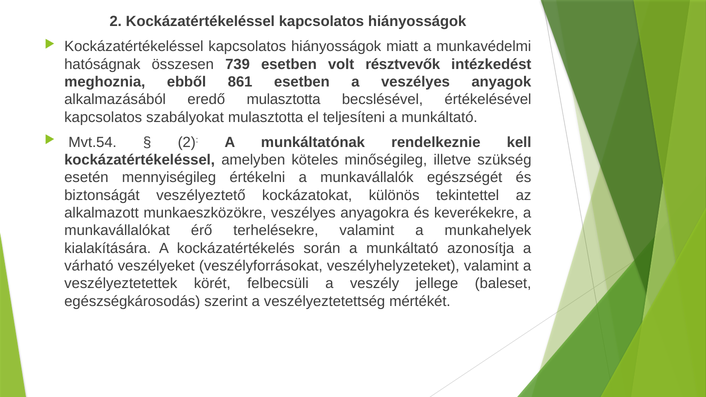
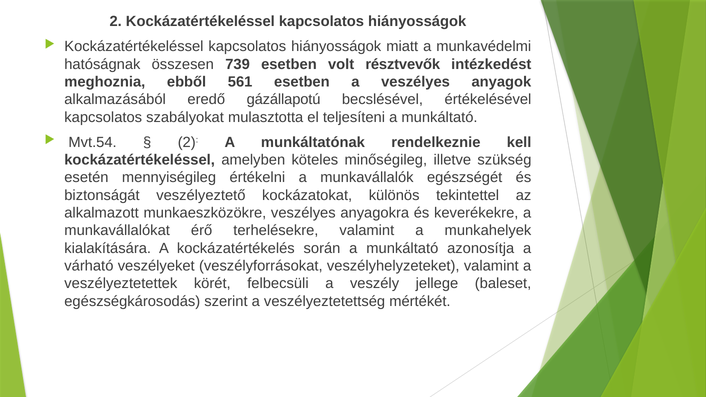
861: 861 -> 561
eredő mulasztotta: mulasztotta -> gázállapotú
